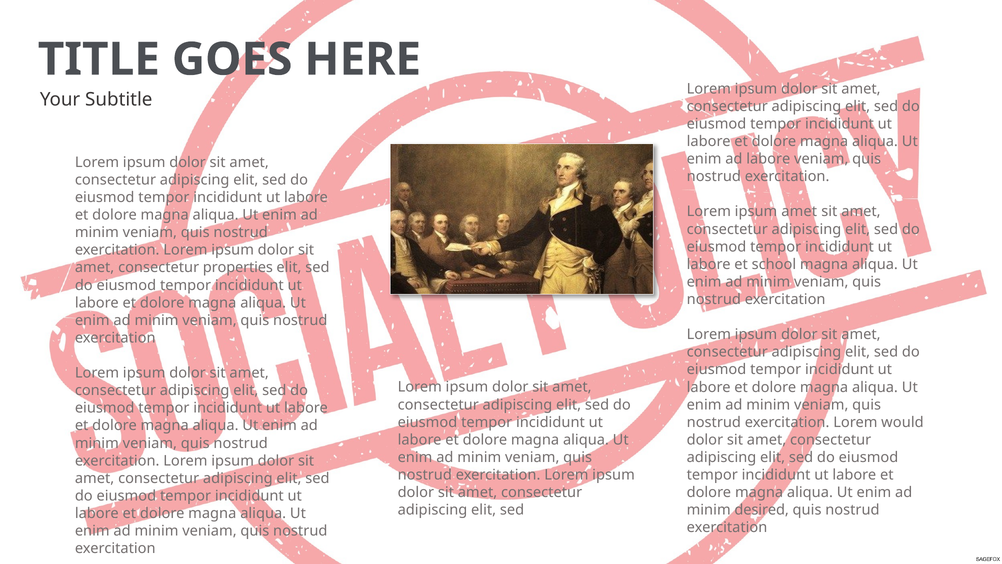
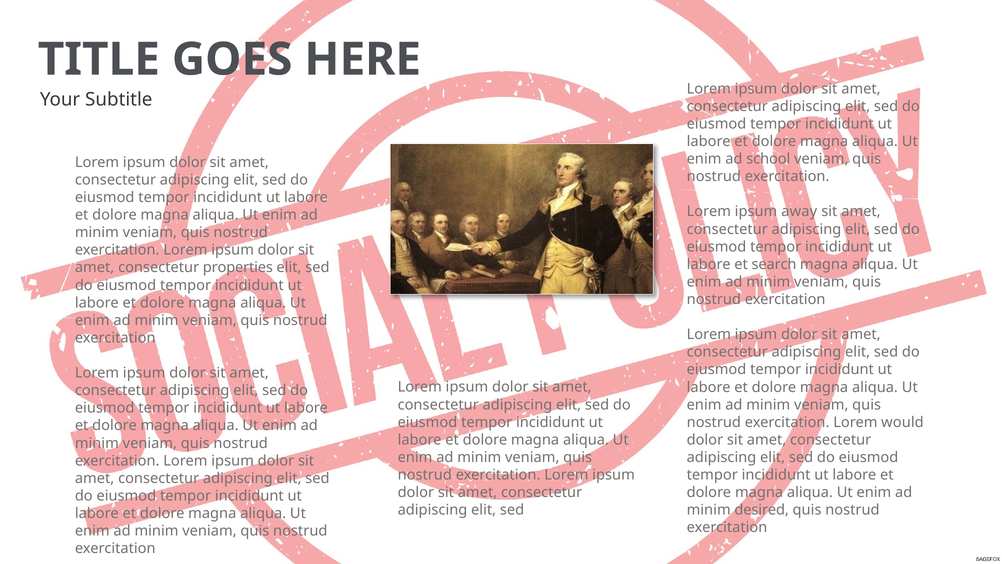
ad labore: labore -> school
ipsum amet: amet -> away
school: school -> search
